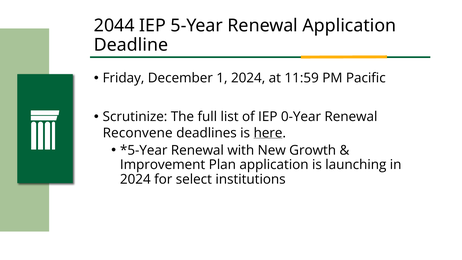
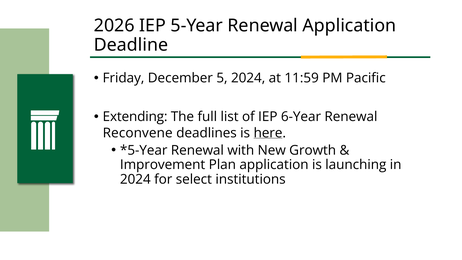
2044: 2044 -> 2026
1: 1 -> 5
Scrutinize: Scrutinize -> Extending
0-Year: 0-Year -> 6-Year
